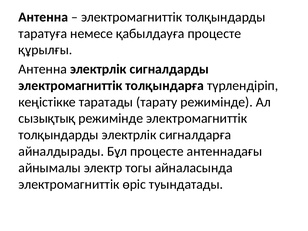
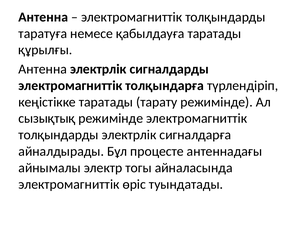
қабылдауға процесте: процесте -> таратады
